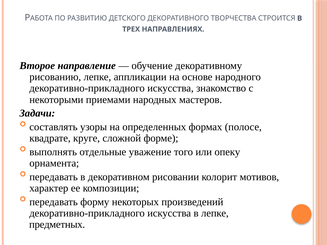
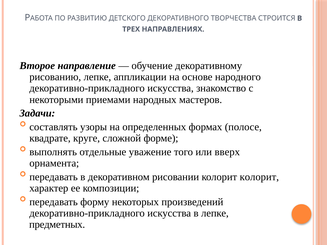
опеку: опеку -> вверх
колорит мотивов: мотивов -> колорит
